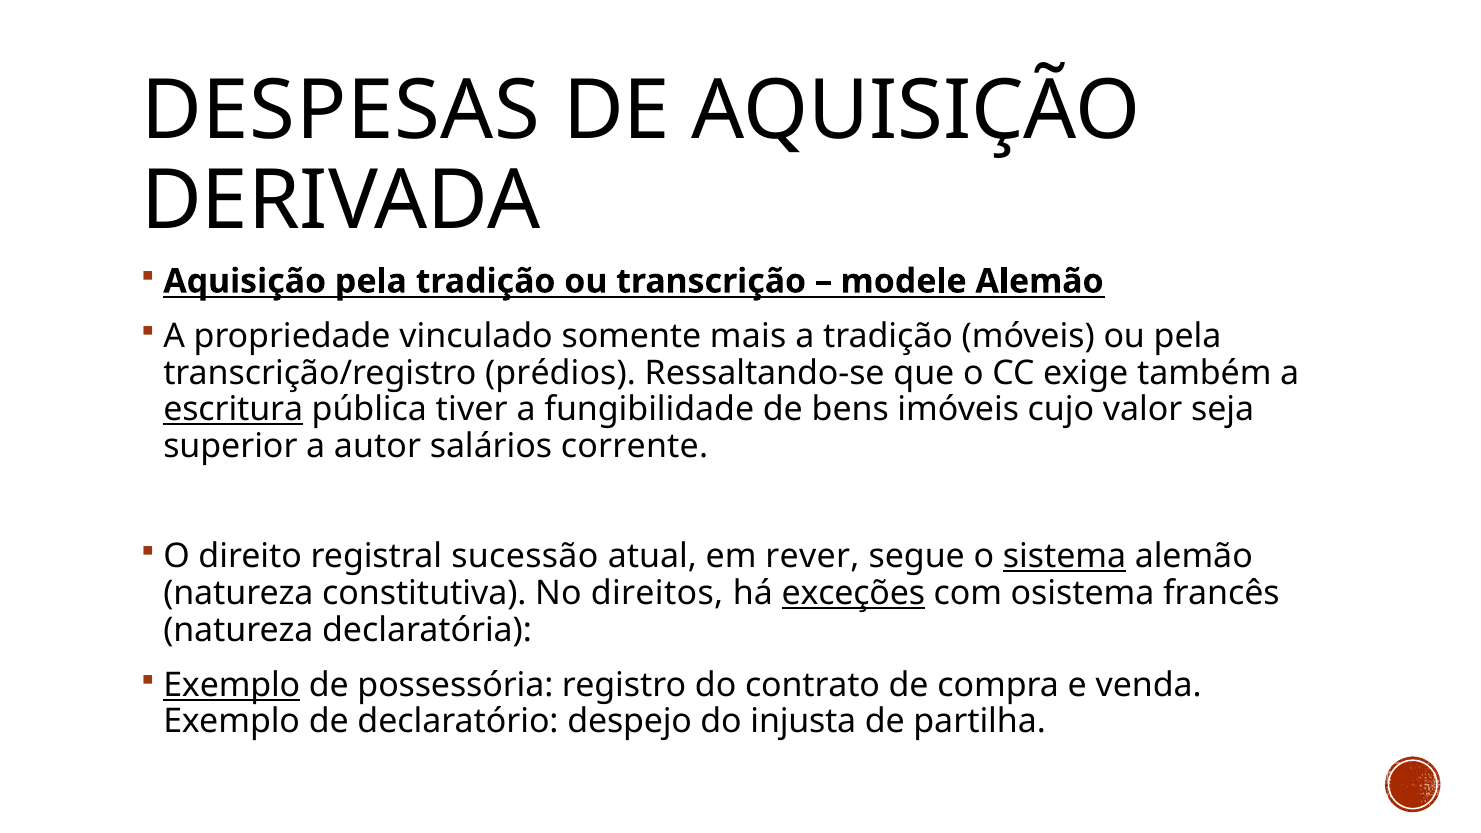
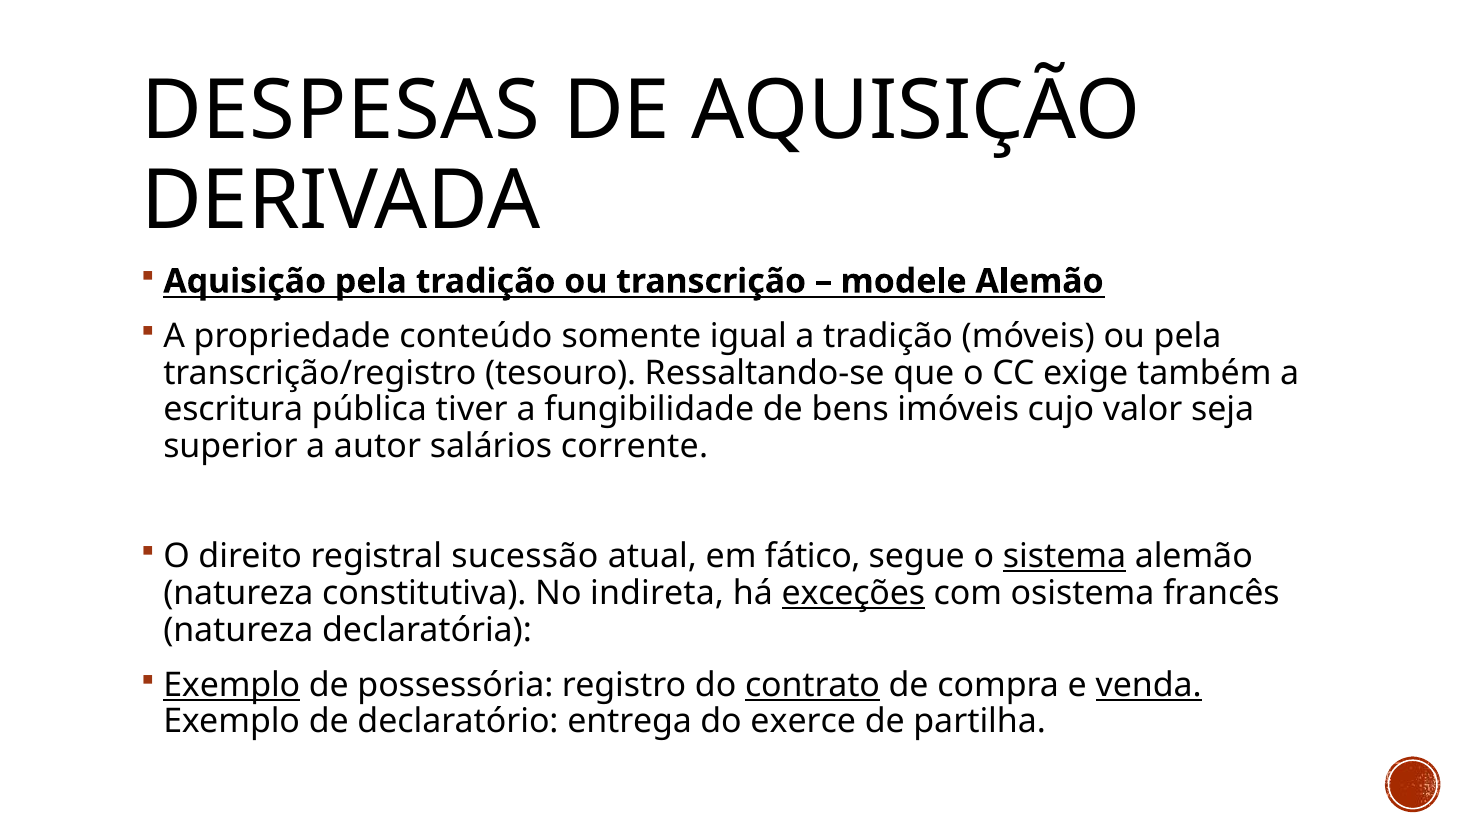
vinculado: vinculado -> conteúdo
mais: mais -> igual
prédios: prédios -> tesouro
escritura underline: present -> none
rever: rever -> fático
direitos: direitos -> indireta
contrato underline: none -> present
venda underline: none -> present
despejo: despejo -> entrega
injusta: injusta -> exerce
